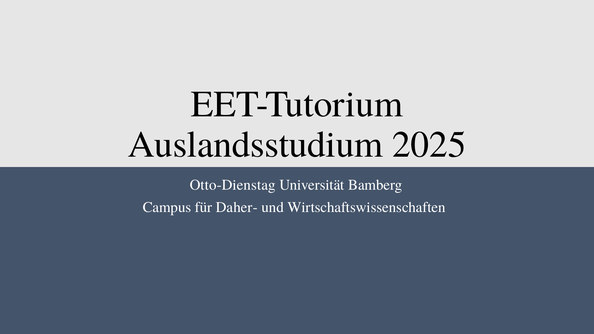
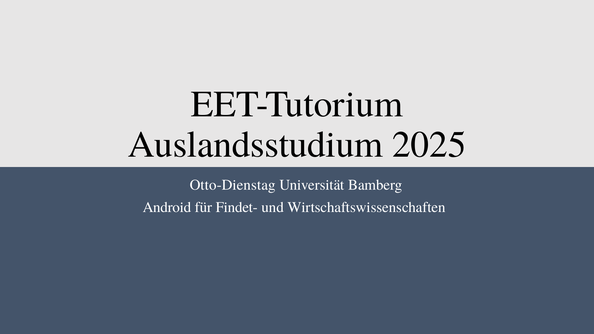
Campus: Campus -> Android
Daher-: Daher- -> Findet-
